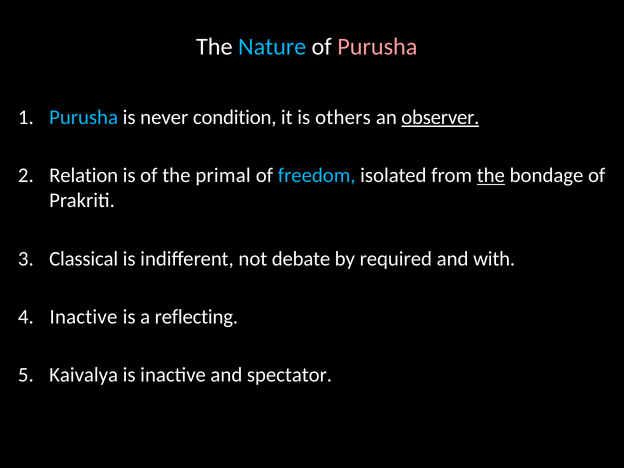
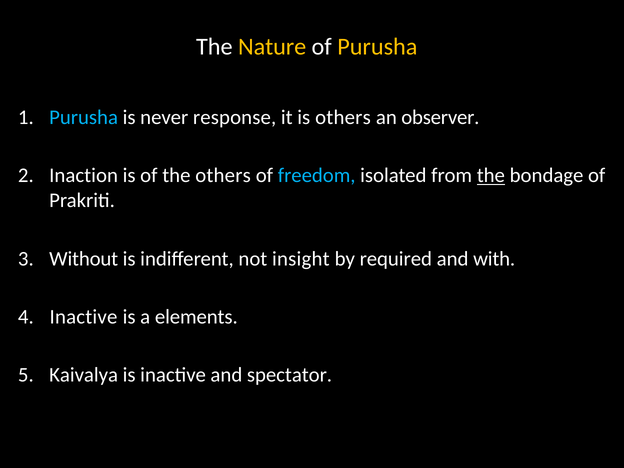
Nature colour: light blue -> yellow
Purusha at (377, 47) colour: pink -> yellow
condition: condition -> response
observer underline: present -> none
Relation: Relation -> Inaction
the primal: primal -> others
Classical: Classical -> Without
debate: debate -> insight
reflecting: reflecting -> elements
